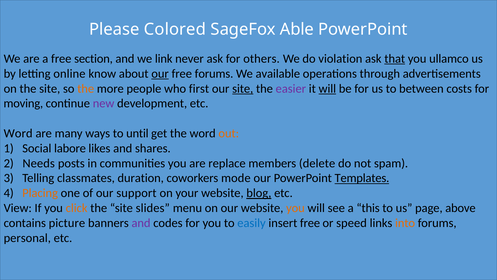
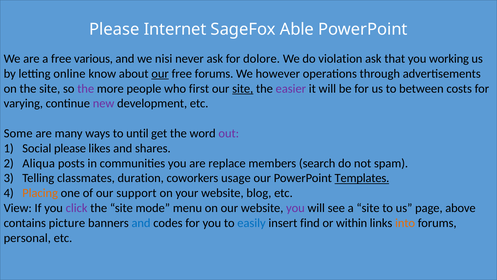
Colored: Colored -> Internet
section: section -> various
link: link -> nisi
others: others -> dolore
that underline: present -> none
ullamco: ullamco -> working
available: available -> however
the at (86, 88) colour: orange -> purple
will at (327, 88) underline: present -> none
moving: moving -> varying
Word at (18, 133): Word -> Some
out colour: orange -> purple
Social labore: labore -> please
Needs: Needs -> Aliqua
delete: delete -> search
mode: mode -> usage
blog underline: present -> none
click colour: orange -> purple
slides: slides -> mode
you at (295, 208) colour: orange -> purple
a this: this -> site
and at (141, 223) colour: purple -> blue
insert free: free -> find
speed: speed -> within
